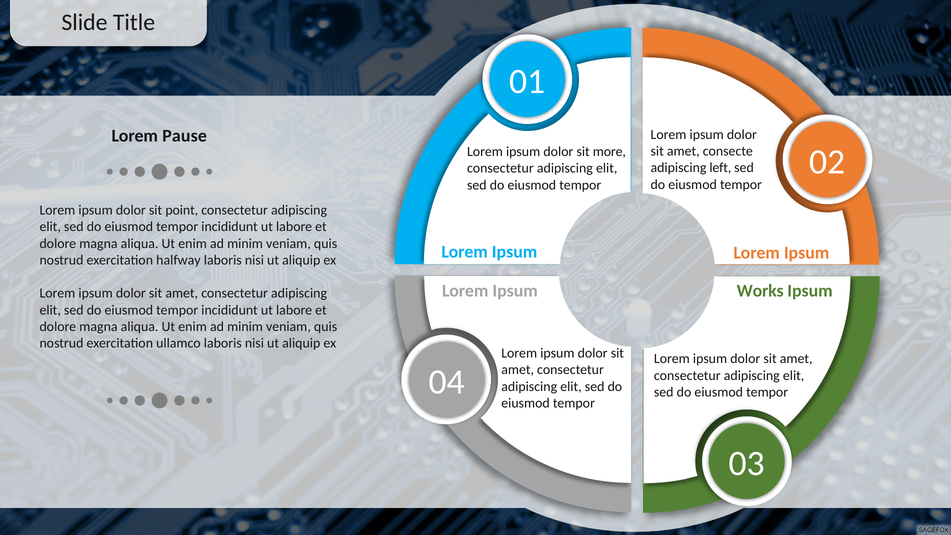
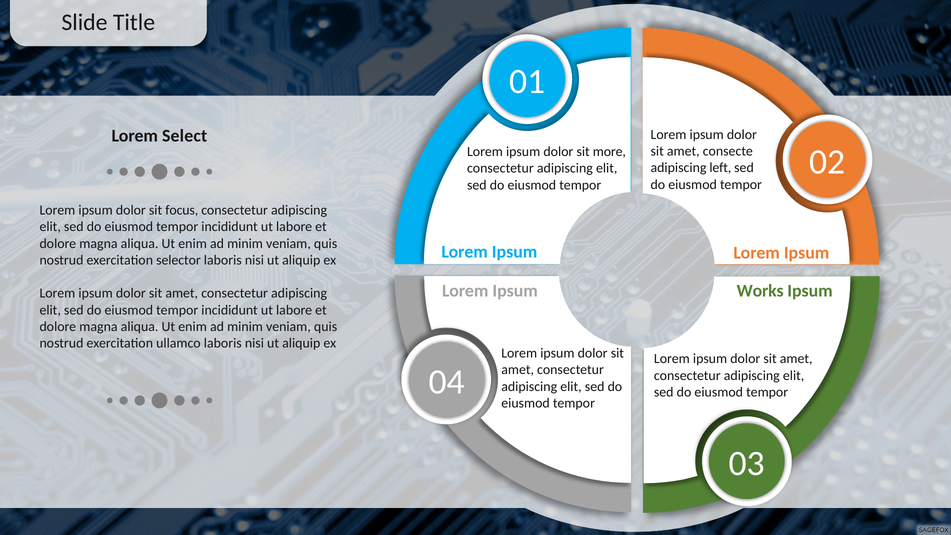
Pause: Pause -> Select
point: point -> focus
halfway: halfway -> selector
